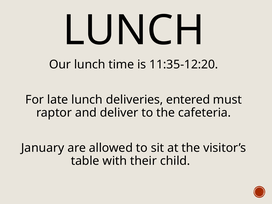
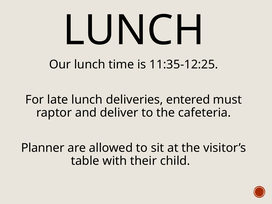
11:35-12:20: 11:35-12:20 -> 11:35-12:25
January: January -> Planner
